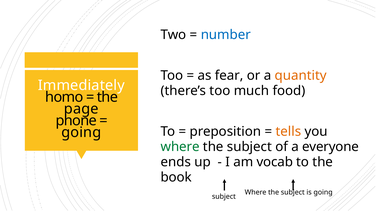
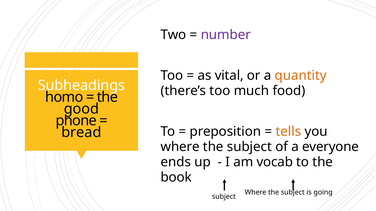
number colour: blue -> purple
fear: fear -> vital
Immediately: Immediately -> Subheadings
page: page -> good
going at (81, 133): going -> bread
where at (180, 147) colour: green -> black
